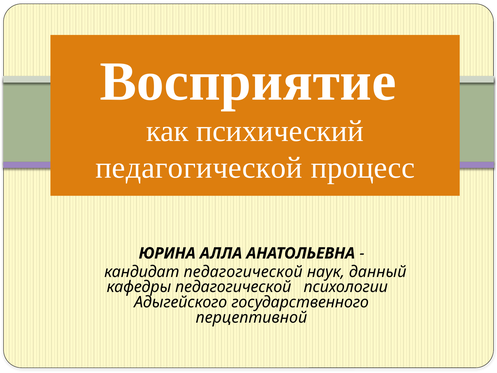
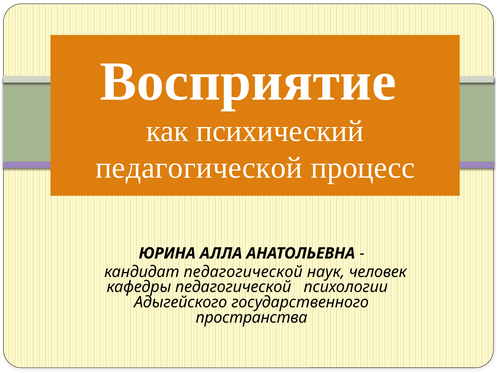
данный: данный -> человек
перцептивной: перцептивной -> пространства
